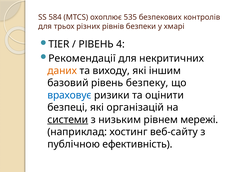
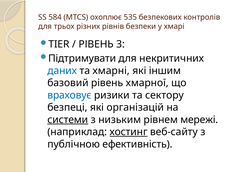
4: 4 -> 3
Рекомендації: Рекомендації -> Підтримувати
даних colour: orange -> blue
виходу: виходу -> хмарні
безпеку: безпеку -> хмарної
оцінити: оцінити -> сектору
хостинг underline: none -> present
